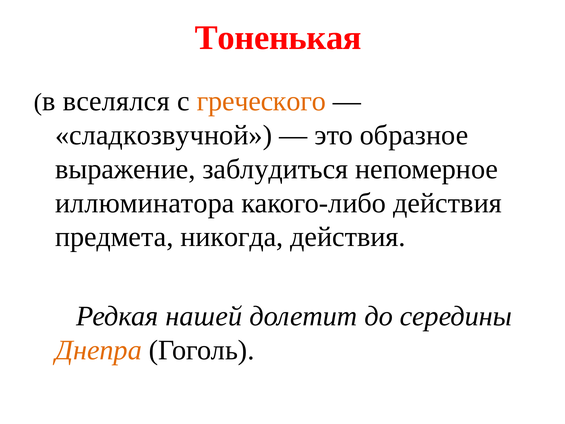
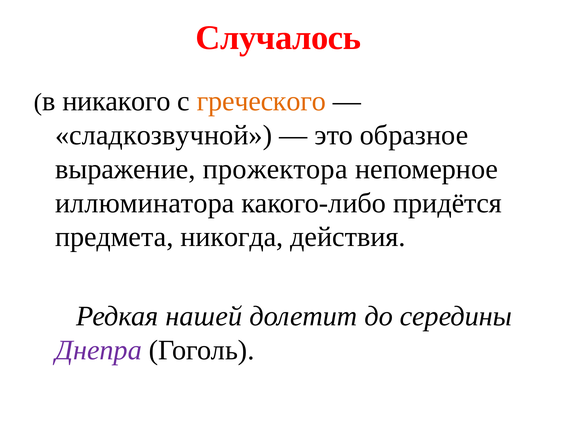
Тоненькая: Тоненькая -> Случалось
вселялся: вселялся -> никакого
заблудиться: заблудиться -> прожектора
какого-либо действия: действия -> придётся
Днепра colour: orange -> purple
